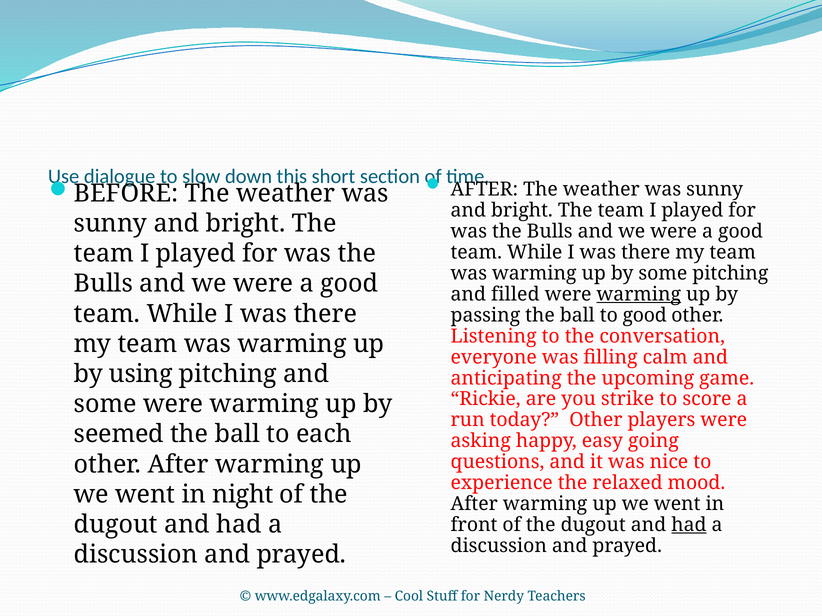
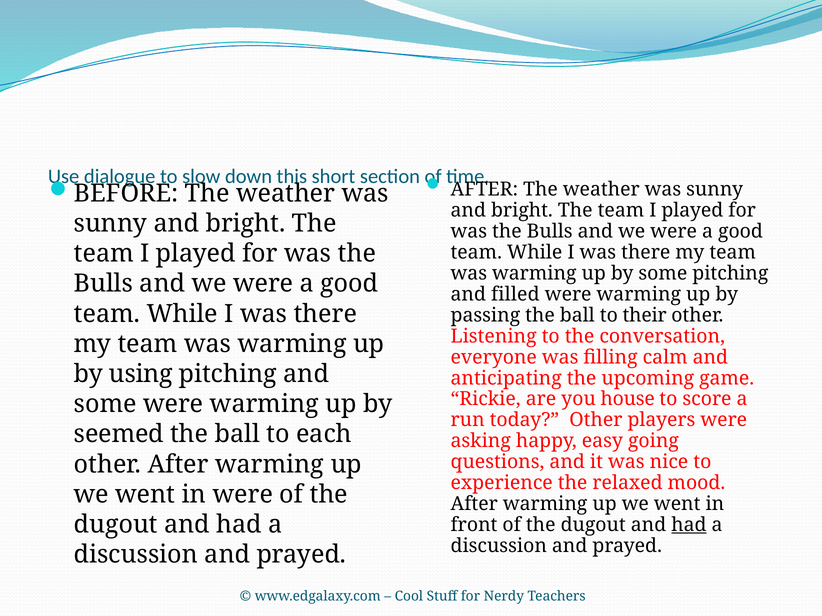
warming at (639, 295) underline: present -> none
to good: good -> their
strike: strike -> house
in night: night -> were
